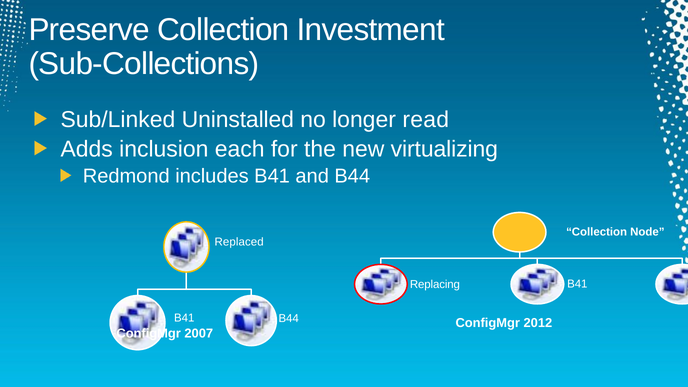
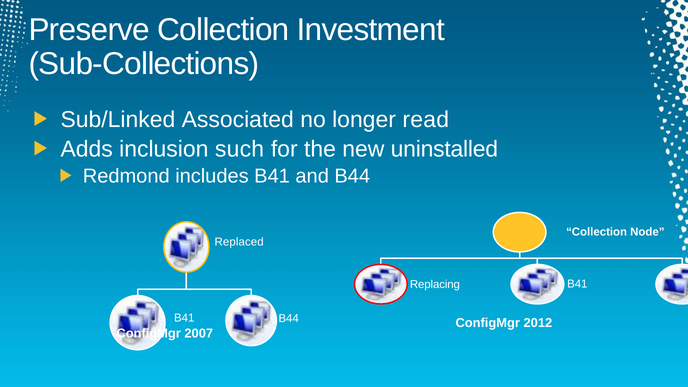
Uninstalled: Uninstalled -> Associated
each: each -> such
virtualizing: virtualizing -> uninstalled
